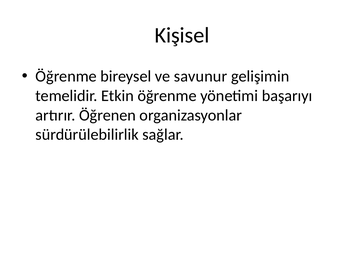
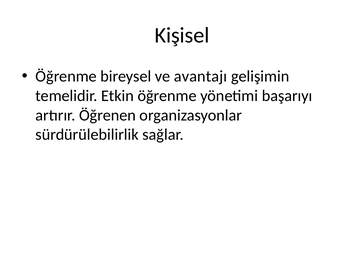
savunur: savunur -> avantajı
